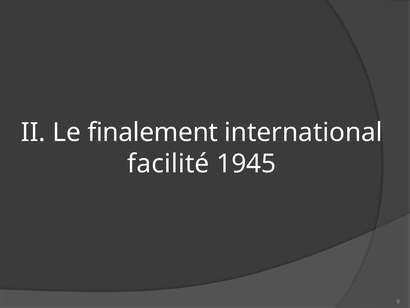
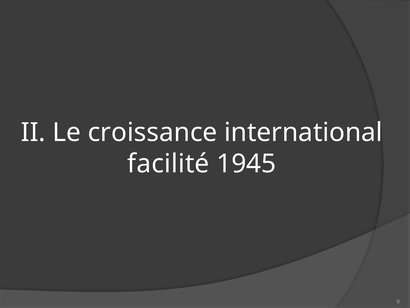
finalement: finalement -> croissance
